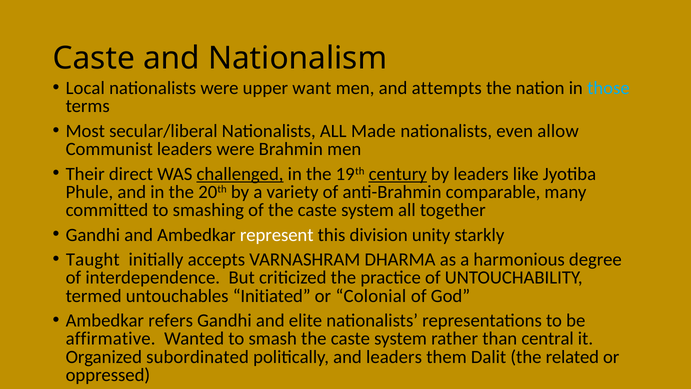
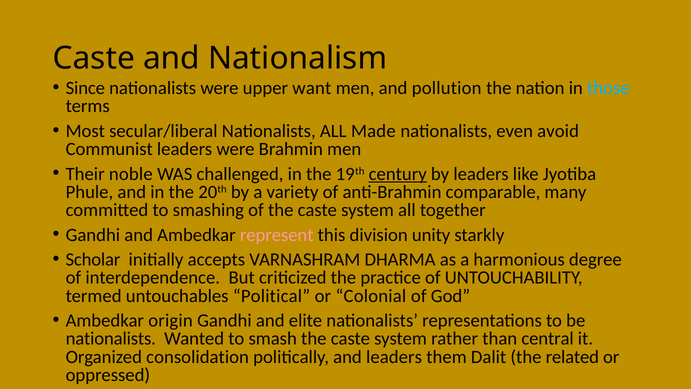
Local: Local -> Since
attempts: attempts -> pollution
allow: allow -> avoid
direct: direct -> noble
challenged underline: present -> none
represent colour: white -> pink
Taught: Taught -> Scholar
Initiated: Initiated -> Political
refers: refers -> origin
affirmative at (111, 339): affirmative -> nationalists
subordinated: subordinated -> consolidation
